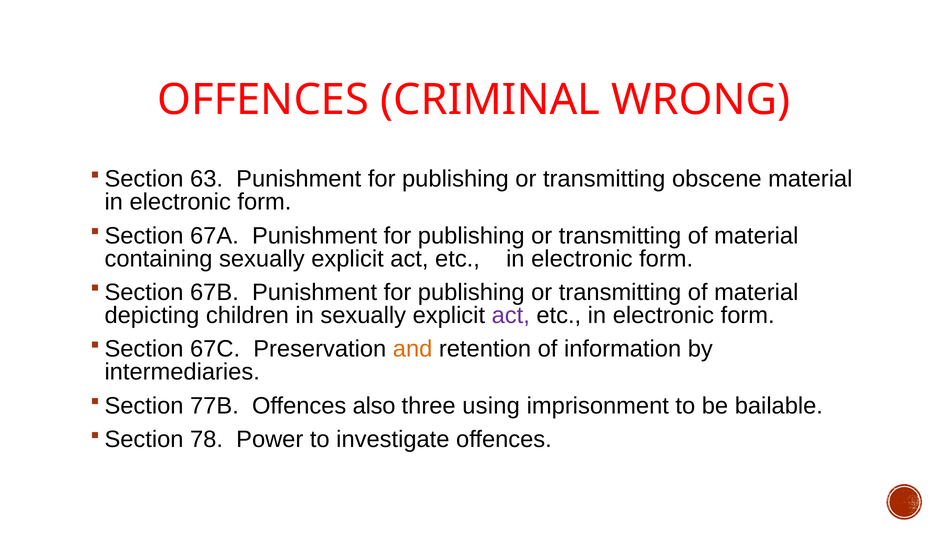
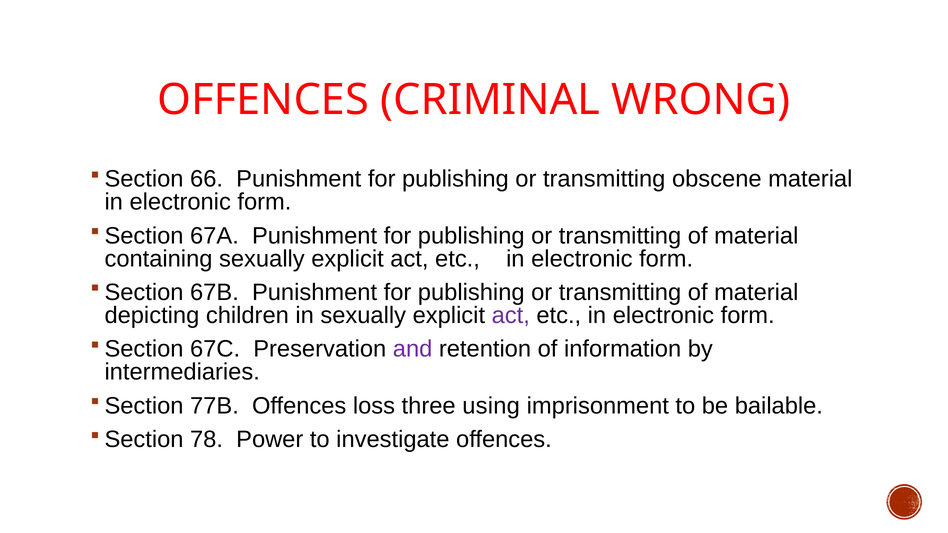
63: 63 -> 66
and colour: orange -> purple
also: also -> loss
